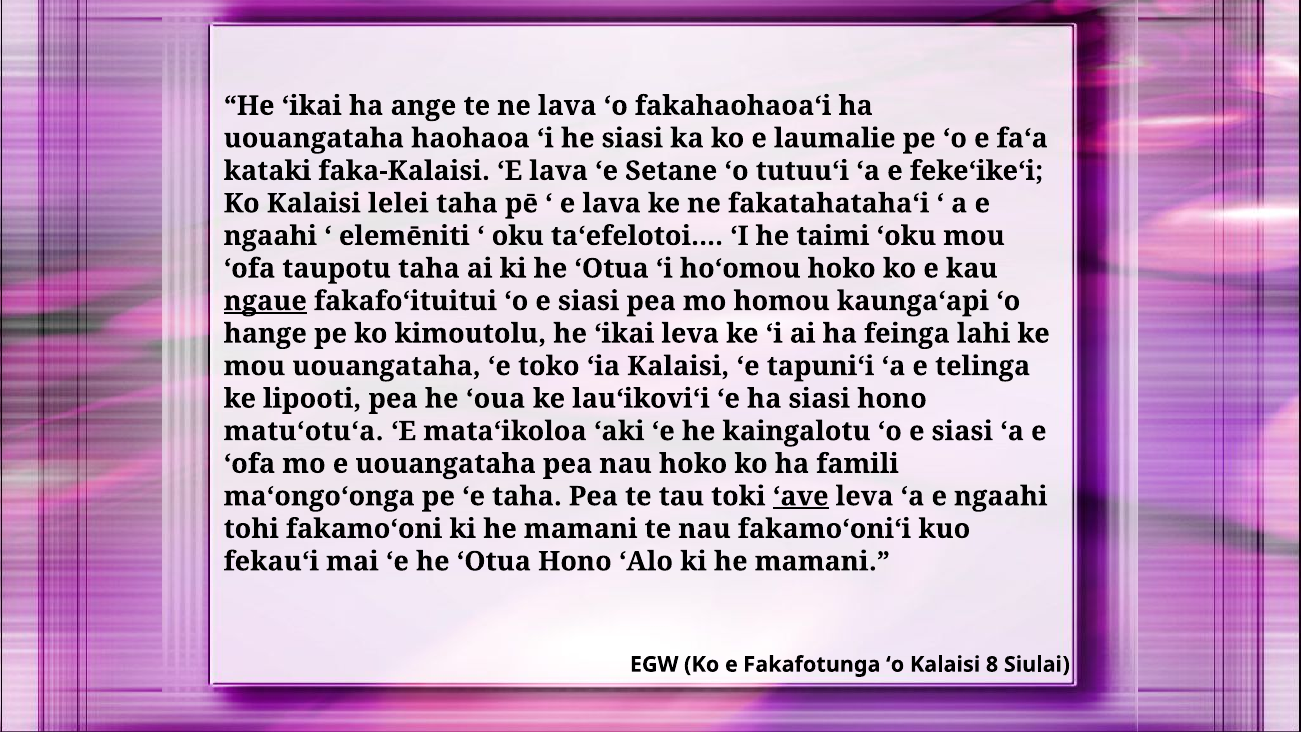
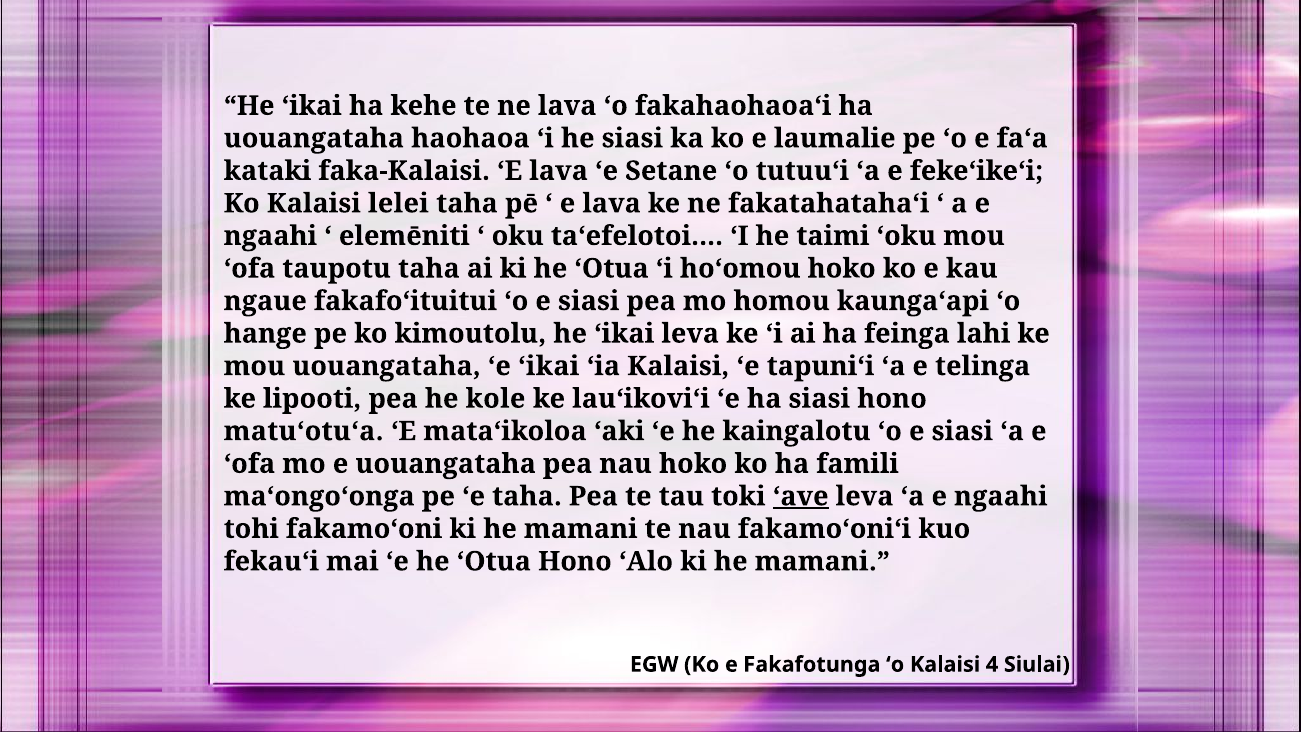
ange: ange -> kehe
ngaue underline: present -> none
ʻe toko: toko -> ʻikai
ʻoua: ʻoua -> kole
8: 8 -> 4
